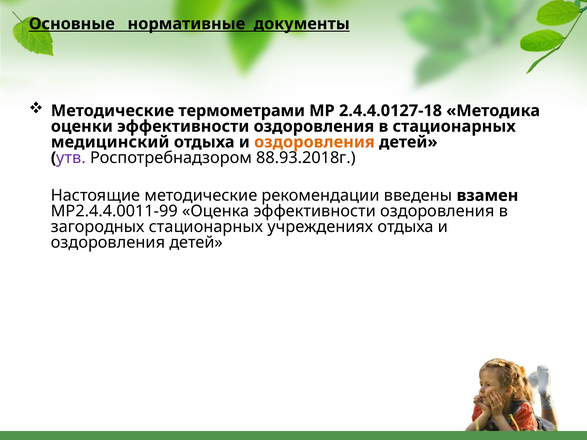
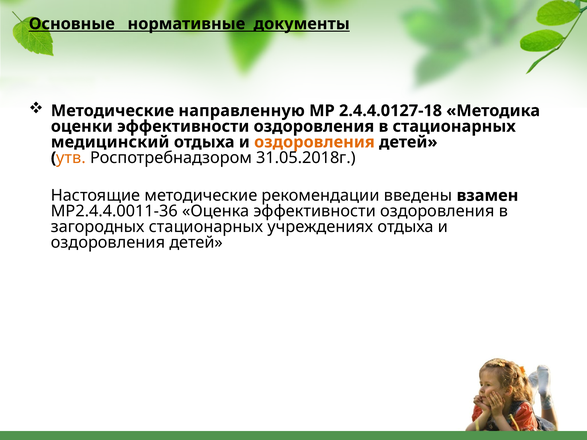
термометрами: термометрами -> направленную
утв colour: purple -> orange
88.93.2018г: 88.93.2018г -> 31.05.2018г
МР2.4.4.0011-99: МР2.4.4.0011-99 -> МР2.4.4.0011-36
